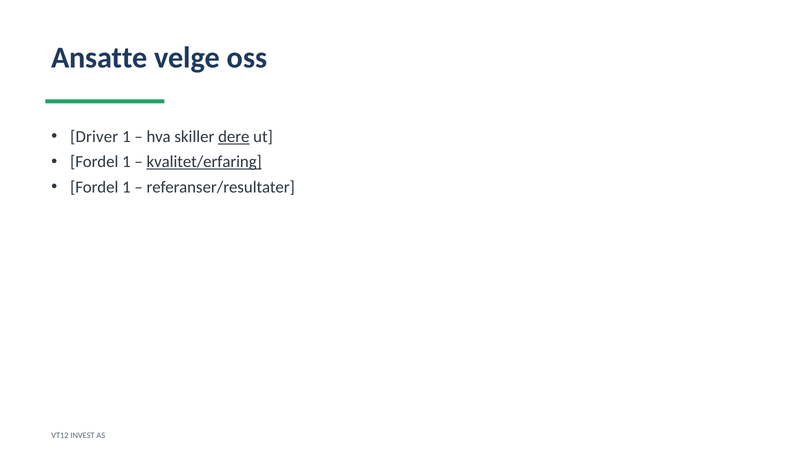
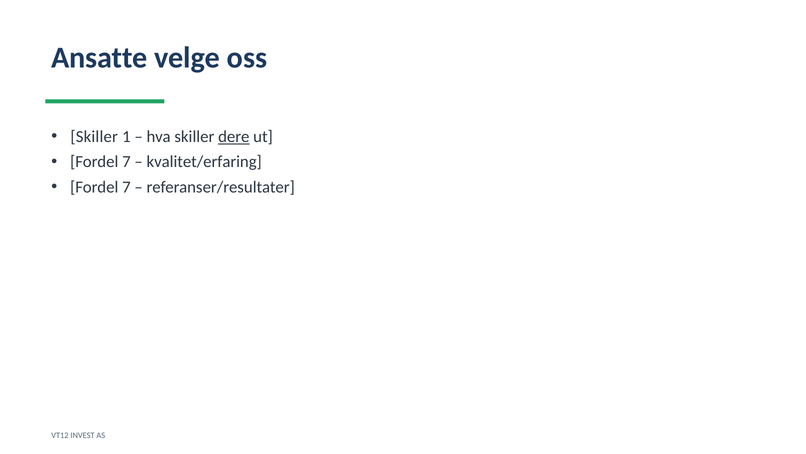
Driver at (94, 137): Driver -> Skiller
1 at (126, 162): 1 -> 7
kvalitet/erfaring underline: present -> none
1 at (126, 187): 1 -> 7
